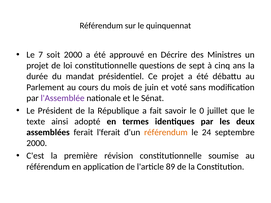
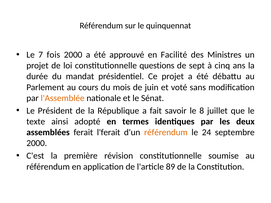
soit: soit -> fois
Décrire: Décrire -> Facilité
l'Assemblée colour: purple -> orange
0: 0 -> 8
